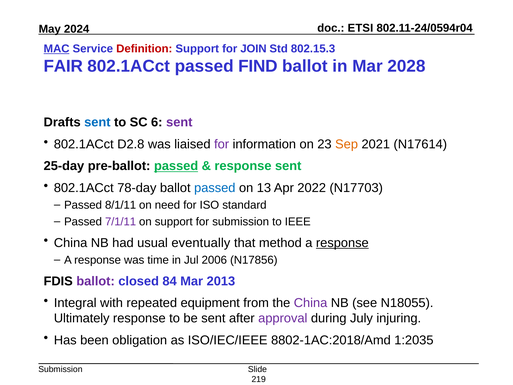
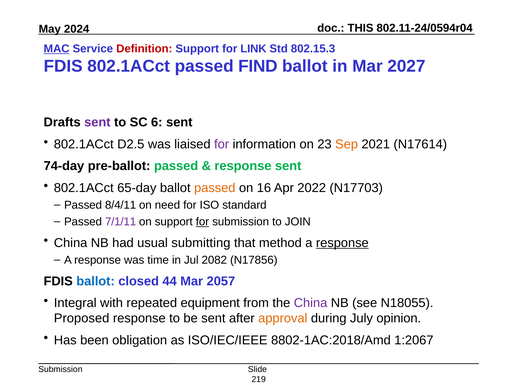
ETSI: ETSI -> THIS
JOIN: JOIN -> LINK
FAIR at (63, 66): FAIR -> FDIS
2028: 2028 -> 2027
sent at (97, 122) colour: blue -> purple
sent at (179, 122) colour: purple -> black
D2.8: D2.8 -> D2.5
25-day: 25-day -> 74-day
passed at (176, 166) underline: present -> none
78-day: 78-day -> 65-day
passed at (215, 188) colour: blue -> orange
13: 13 -> 16
8/1/11: 8/1/11 -> 8/4/11
for at (202, 222) underline: none -> present
IEEE: IEEE -> JOIN
eventually: eventually -> submitting
2006: 2006 -> 2082
ballot at (96, 281) colour: purple -> blue
84: 84 -> 44
2013: 2013 -> 2057
Ultimately: Ultimately -> Proposed
approval colour: purple -> orange
injuring: injuring -> opinion
1:2035: 1:2035 -> 1:2067
